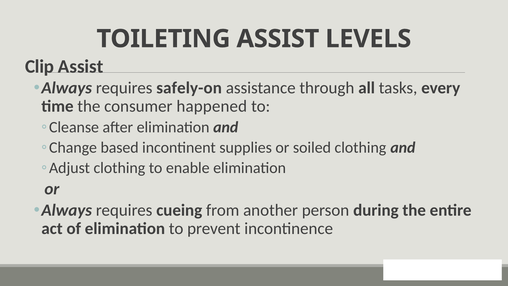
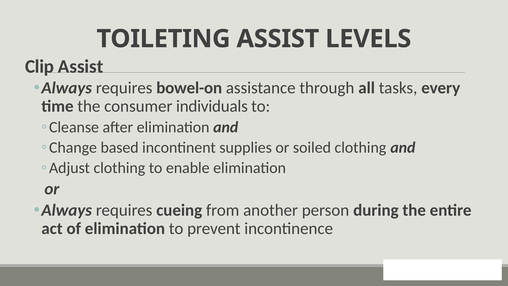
safely-on: safely-on -> bowel-on
happened: happened -> individuals
